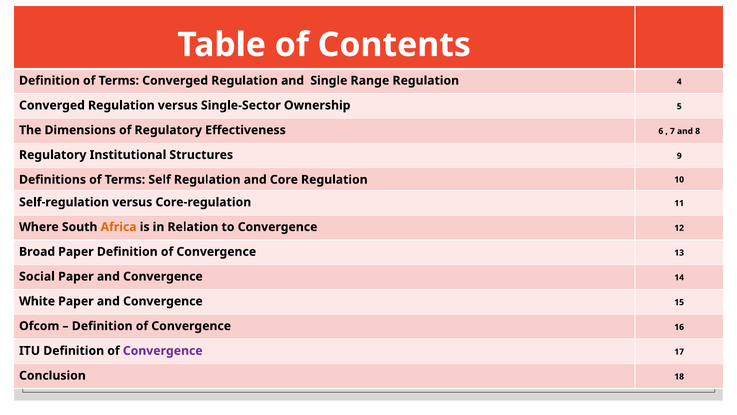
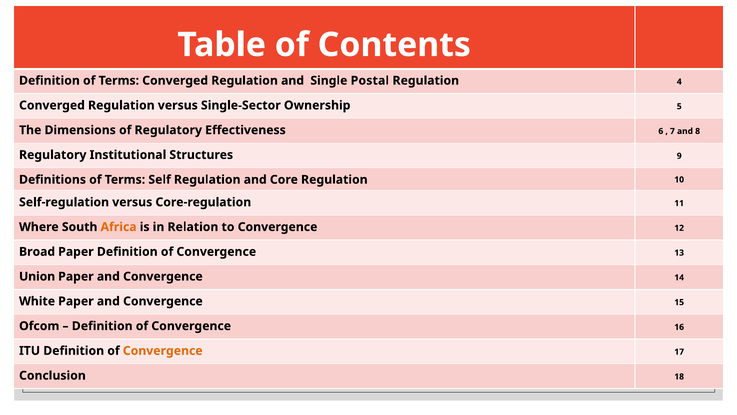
Range: Range -> Postal
Social: Social -> Union
Convergence at (163, 350) colour: purple -> orange
